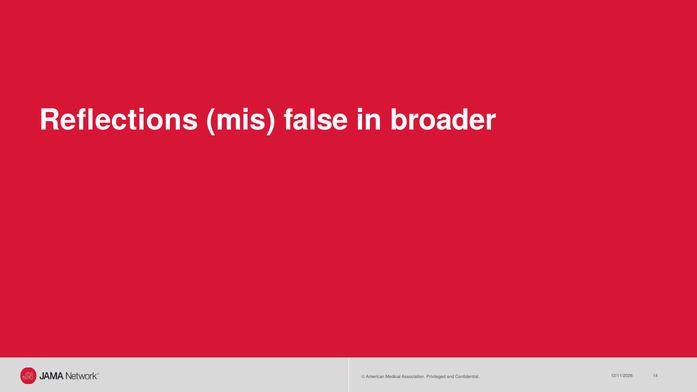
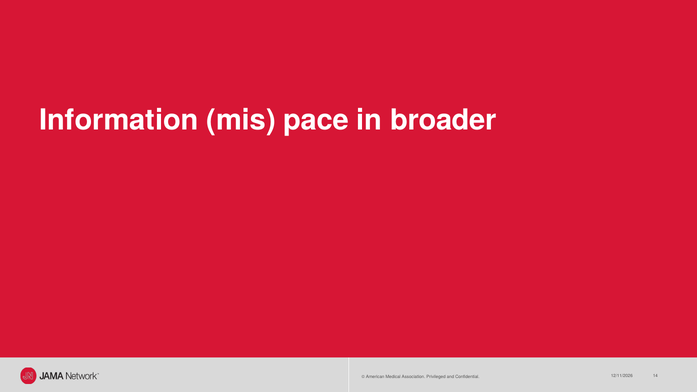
Reflections: Reflections -> Information
false: false -> pace
